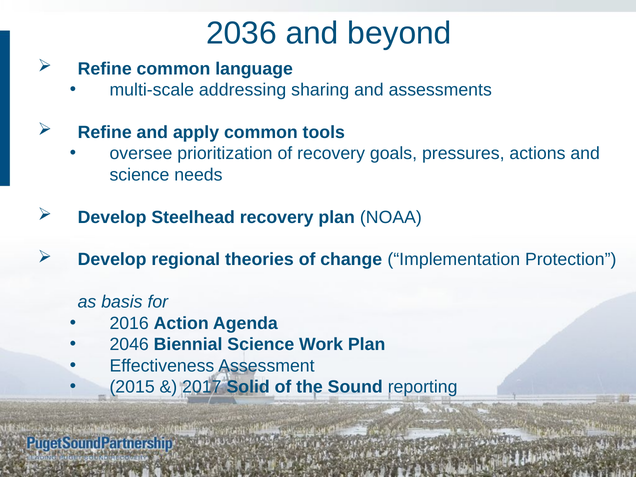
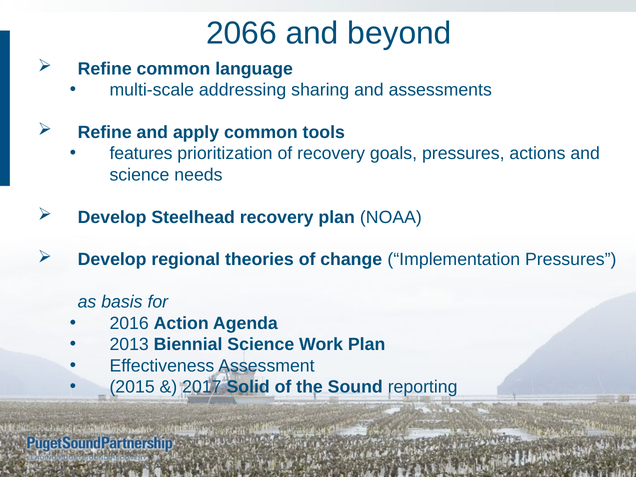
2036: 2036 -> 2066
oversee: oversee -> features
Implementation Protection: Protection -> Pressures
2046: 2046 -> 2013
